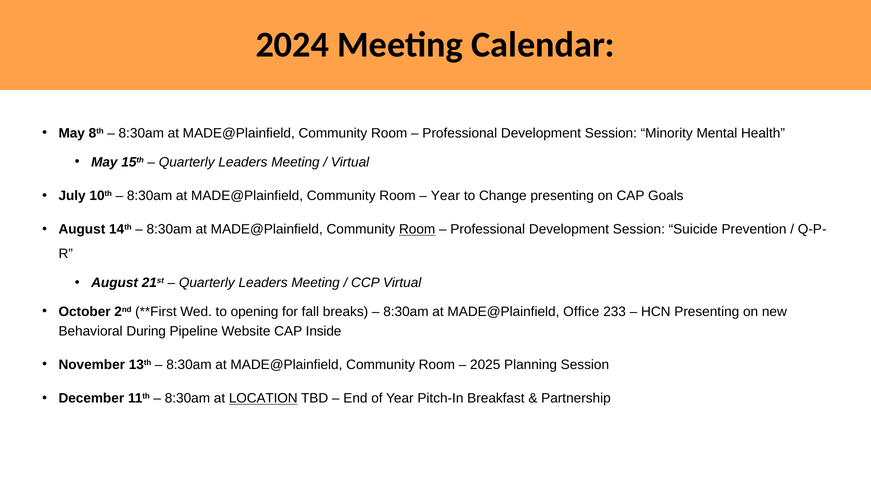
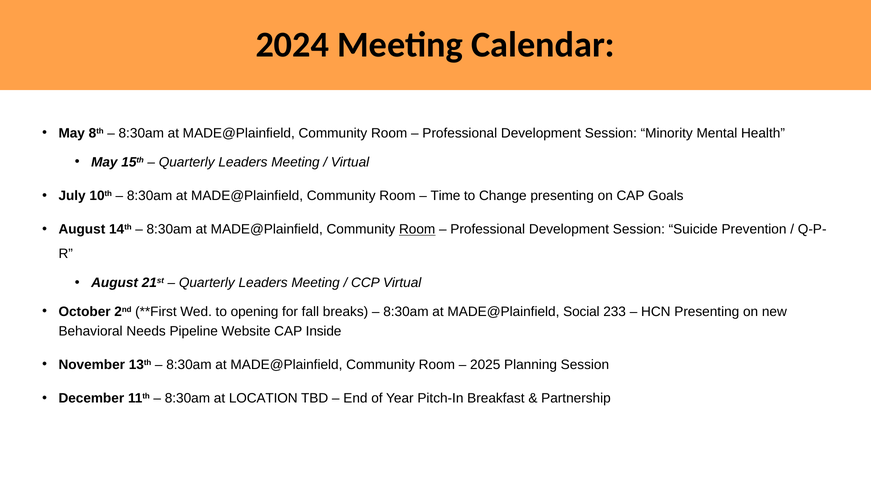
Year at (445, 196): Year -> Time
Office: Office -> Social
During: During -> Needs
LOCATION underline: present -> none
